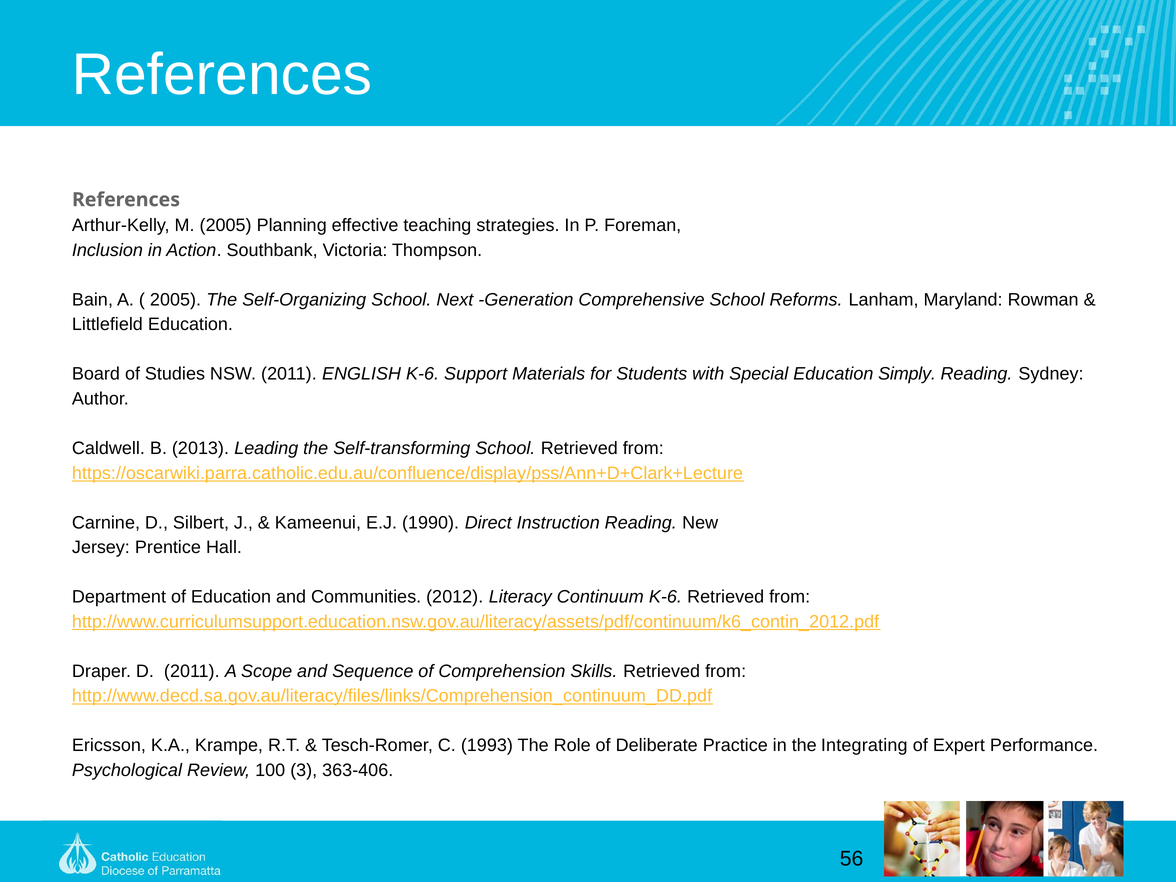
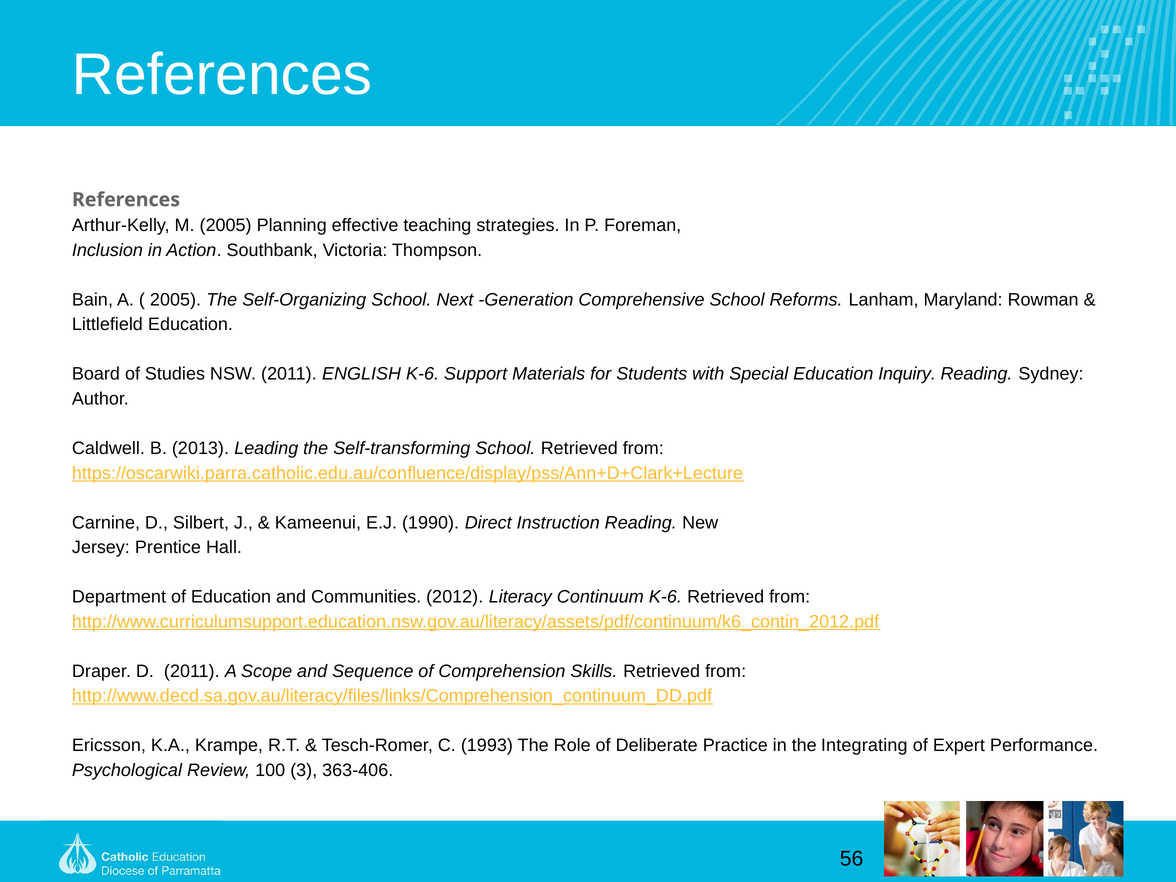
Simply: Simply -> Inquiry
